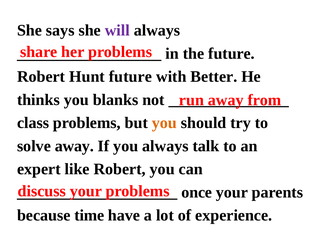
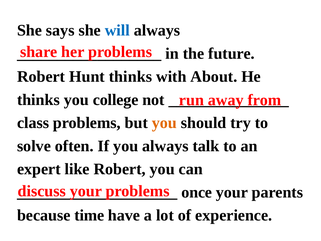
will colour: purple -> blue
Hunt future: future -> thinks
Better: Better -> About
blanks: blanks -> college
solve away: away -> often
